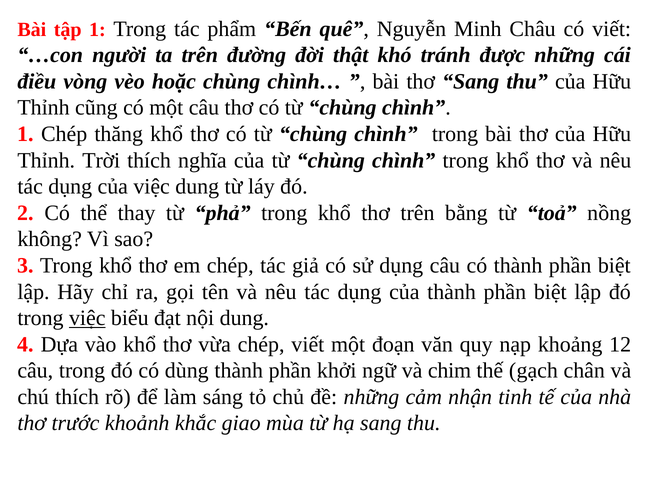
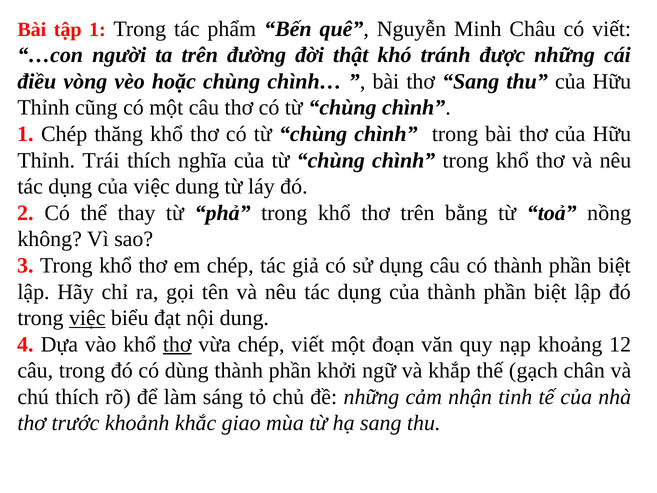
Trời: Trời -> Trái
thơ at (177, 344) underline: none -> present
chim: chim -> khắp
